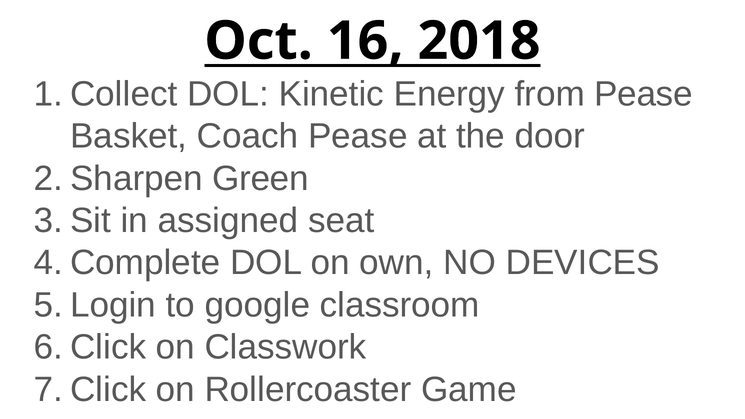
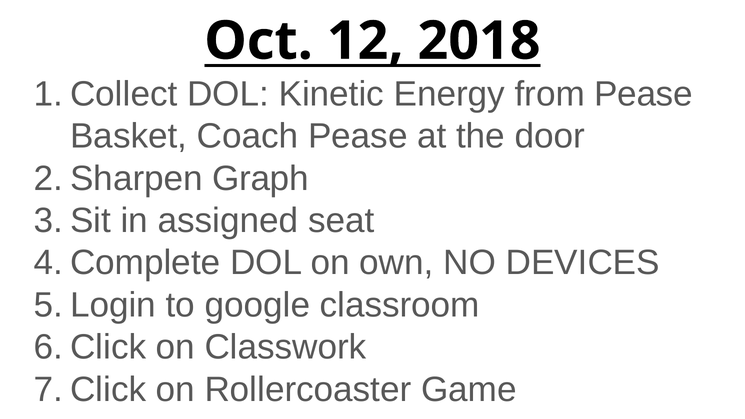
16: 16 -> 12
Green: Green -> Graph
